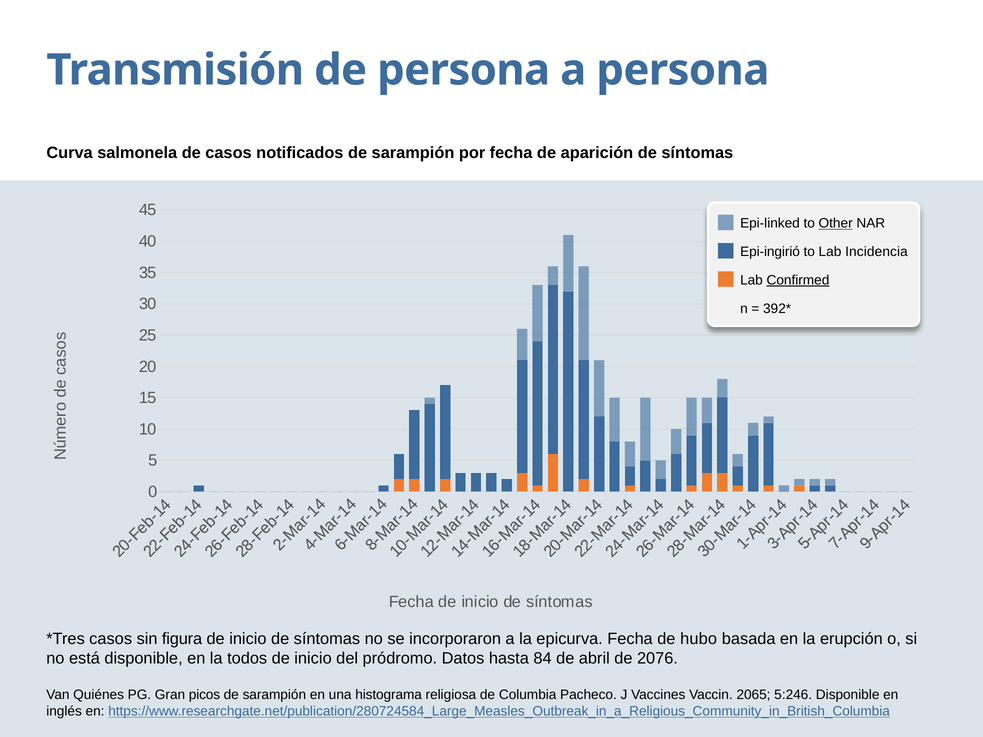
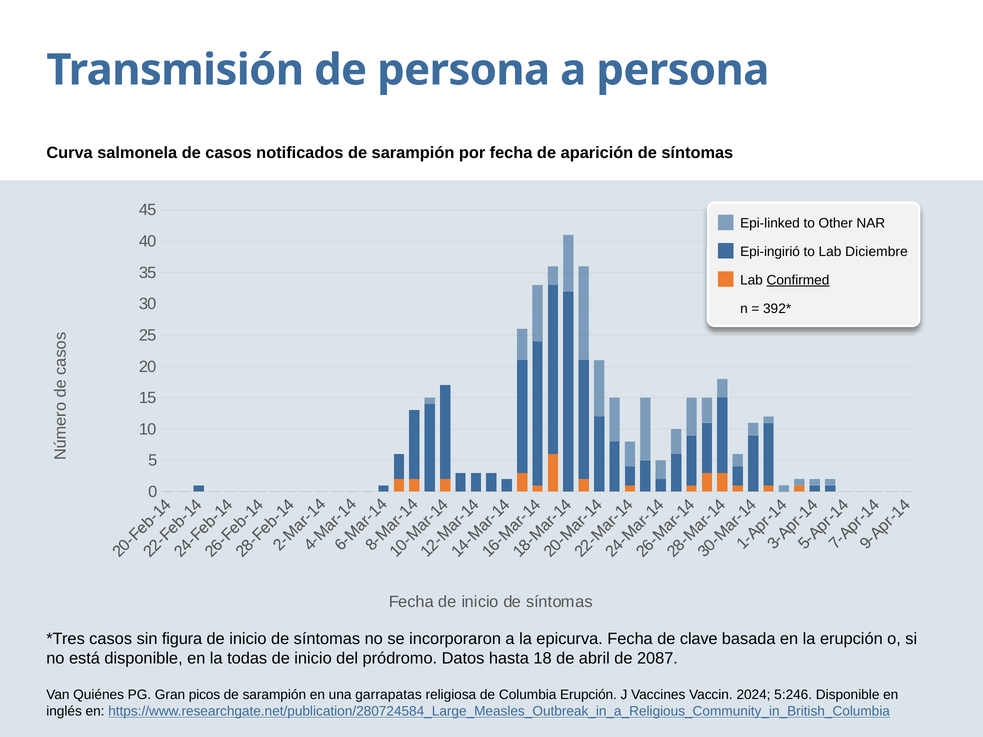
Other underline: present -> none
Incidencia: Incidencia -> Diciembre
hubo: hubo -> clave
todos: todos -> todas
84: 84 -> 18
2076: 2076 -> 2087
histograma: histograma -> garrapatas
Columbia Pacheco: Pacheco -> Erupción
2065: 2065 -> 2024
